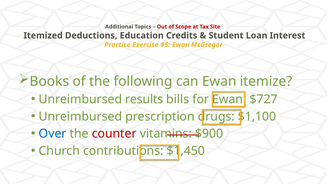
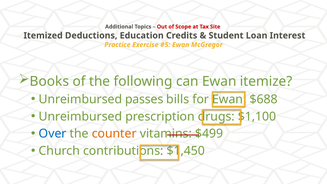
results: results -> passes
$727: $727 -> $688
counter colour: red -> orange
$900: $900 -> $499
